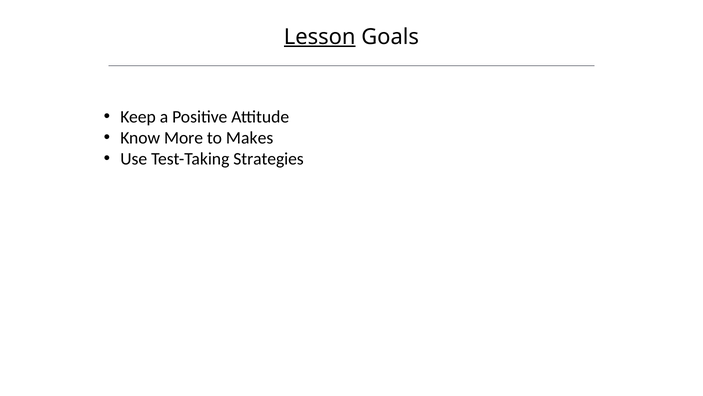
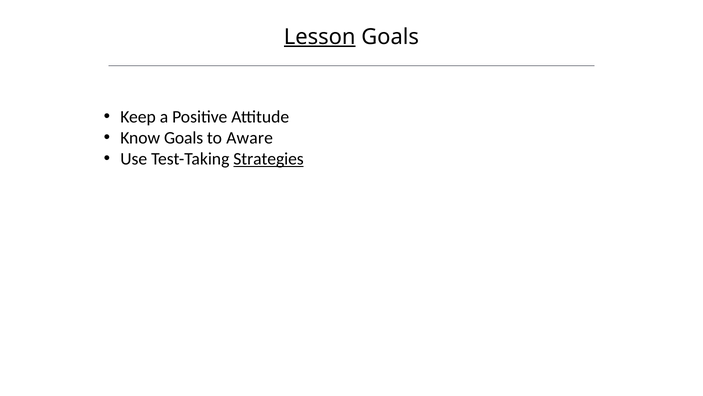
Know More: More -> Goals
Makes: Makes -> Aware
Strategies underline: none -> present
